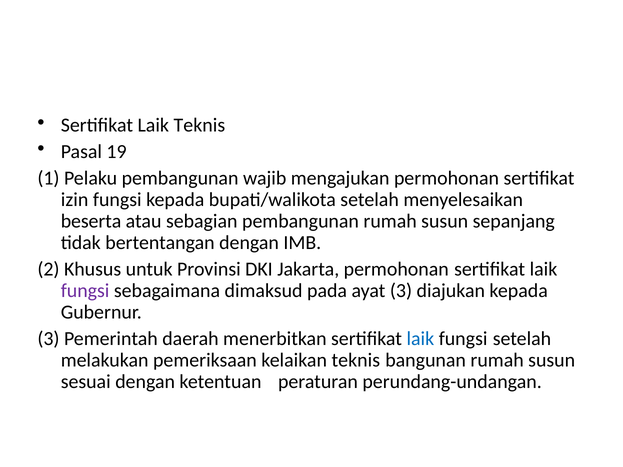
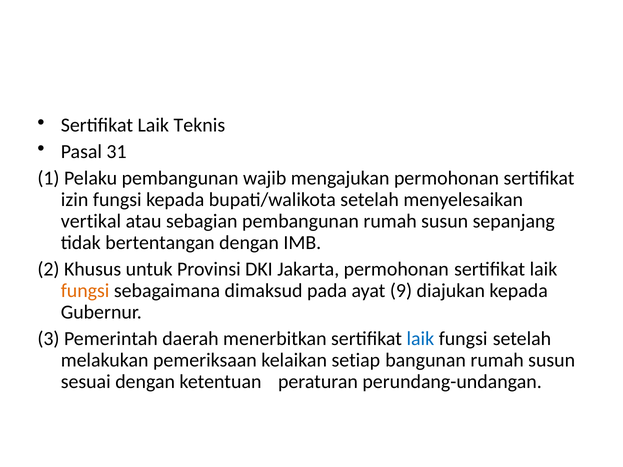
19: 19 -> 31
beserta: beserta -> vertikal
fungsi at (85, 291) colour: purple -> orange
ayat 3: 3 -> 9
kelaikan teknis: teknis -> setiap
